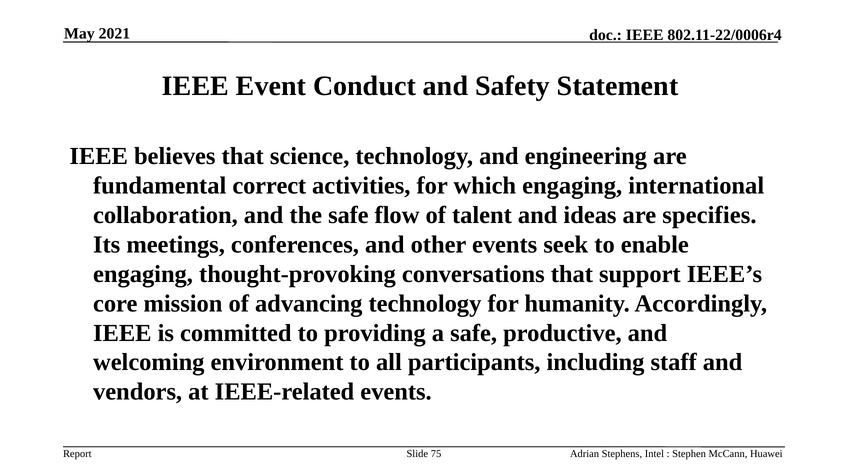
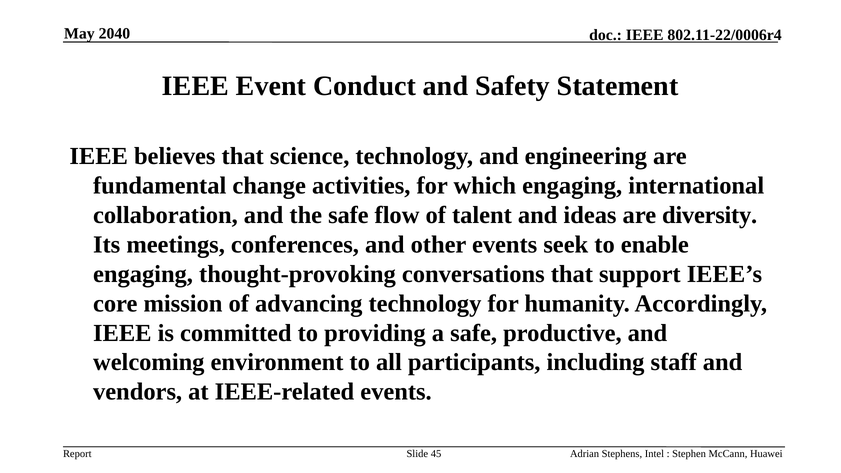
2021: 2021 -> 2040
correct: correct -> change
specifies: specifies -> diversity
75: 75 -> 45
